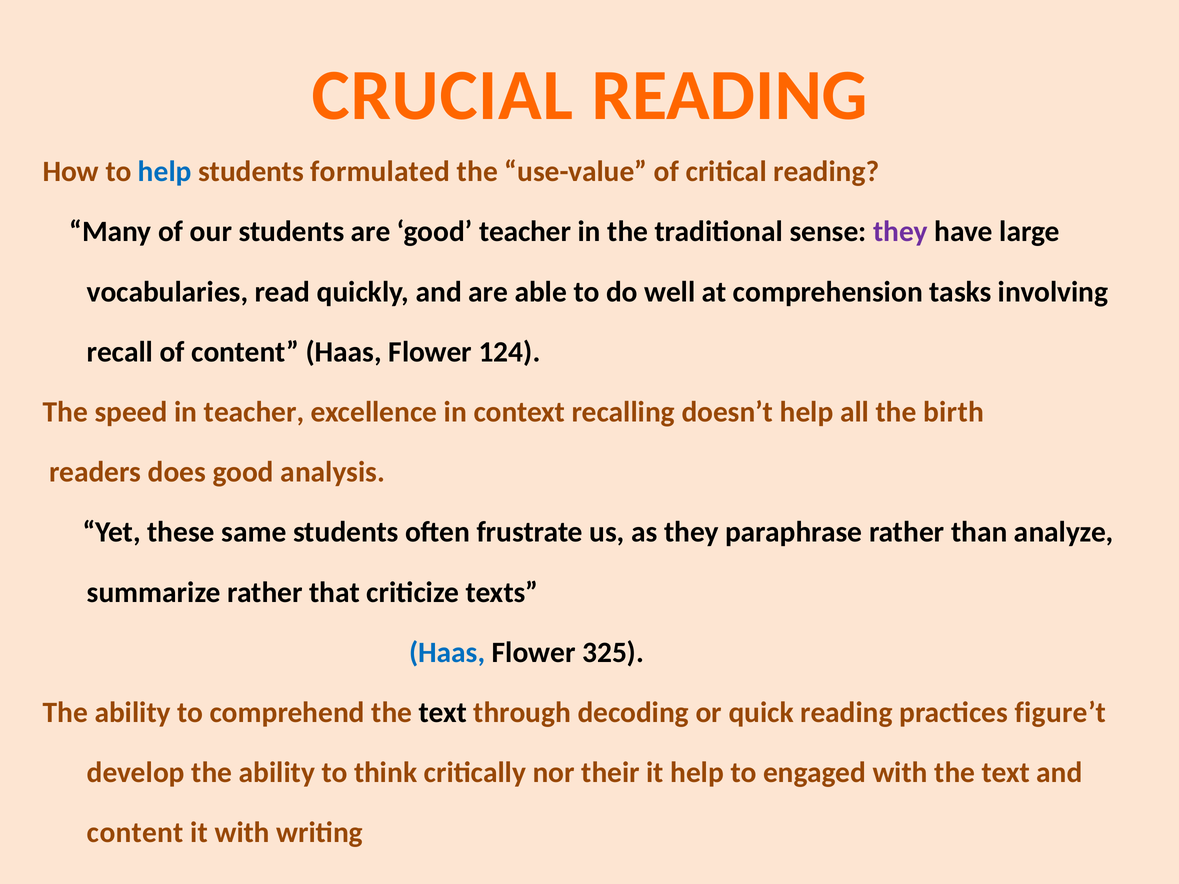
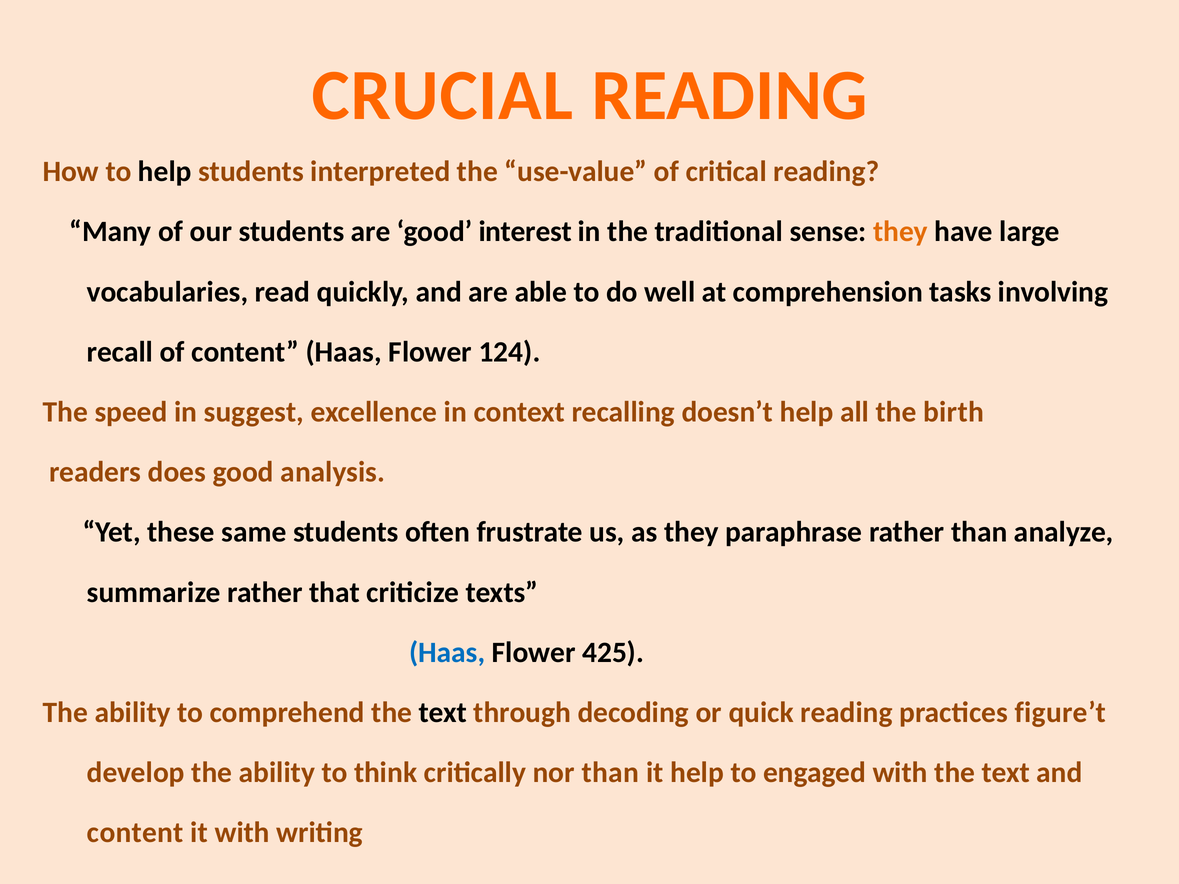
help at (165, 172) colour: blue -> black
formulated: formulated -> interpreted
good teacher: teacher -> interest
they at (900, 232) colour: purple -> orange
in teacher: teacher -> suggest
325: 325 -> 425
nor their: their -> than
